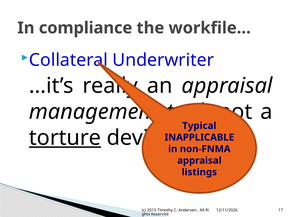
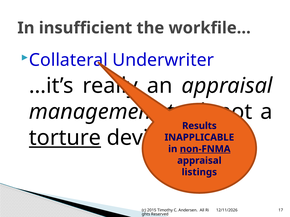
compliance: compliance -> insufficient
Typical: Typical -> Results
non-FNMA underline: none -> present
